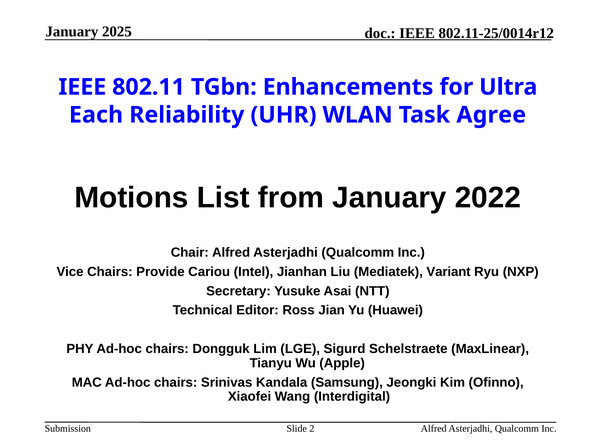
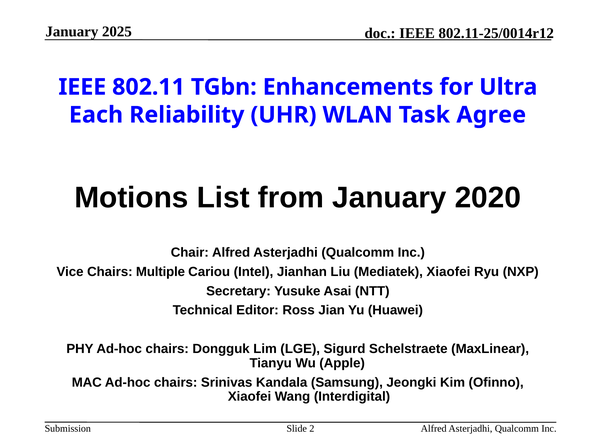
2022: 2022 -> 2020
Provide: Provide -> Multiple
Mediatek Variant: Variant -> Xiaofei
